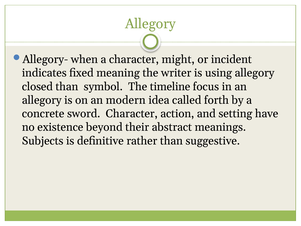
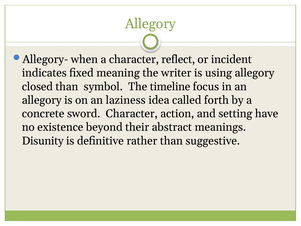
might: might -> reflect
modern: modern -> laziness
Subjects: Subjects -> Disunity
